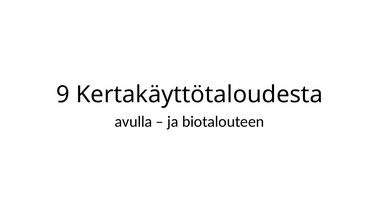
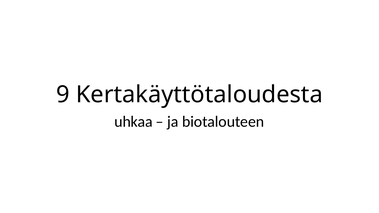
avulla: avulla -> uhkaa
